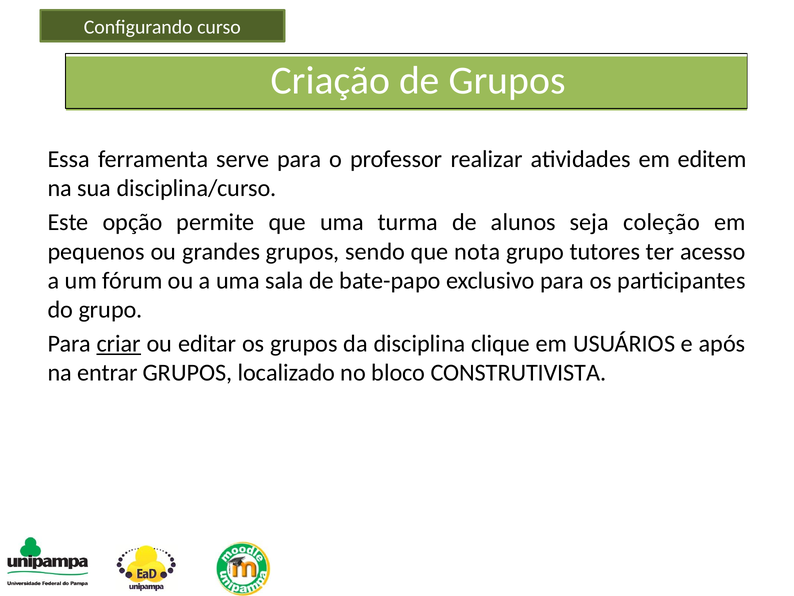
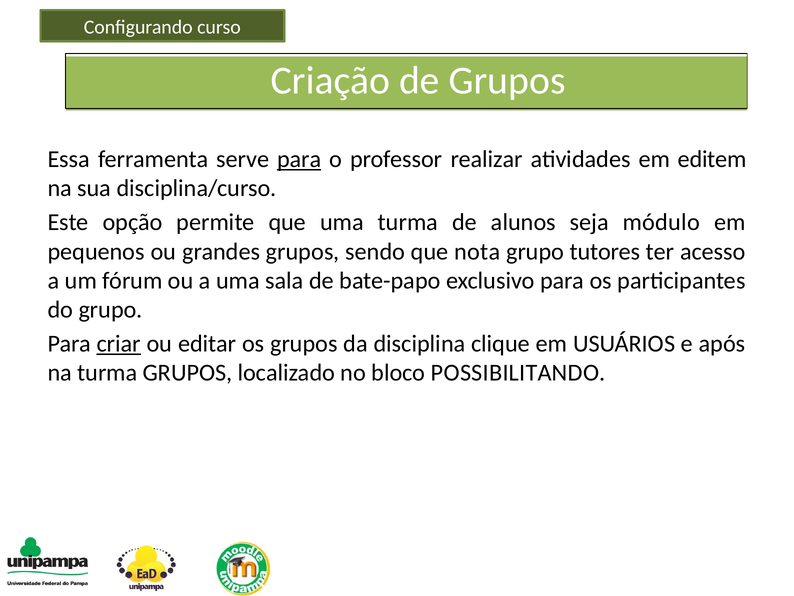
para at (299, 159) underline: none -> present
coleção: coleção -> módulo
na entrar: entrar -> turma
CONSTRUTIVISTA: CONSTRUTIVISTA -> POSSIBILITANDO
